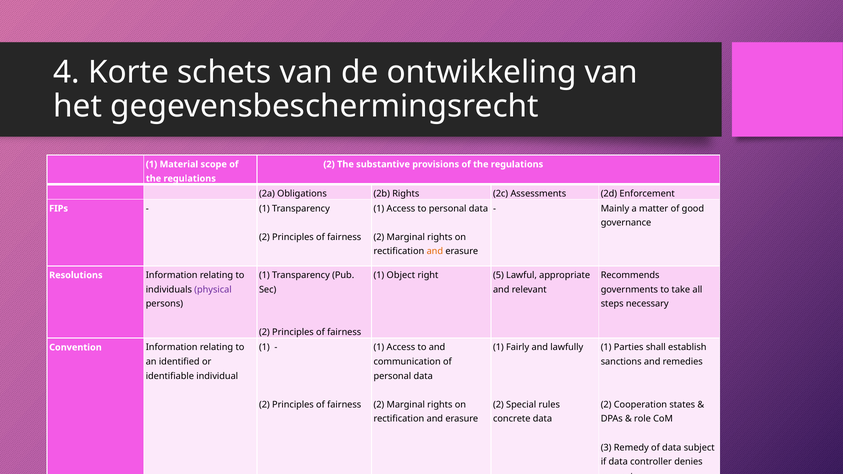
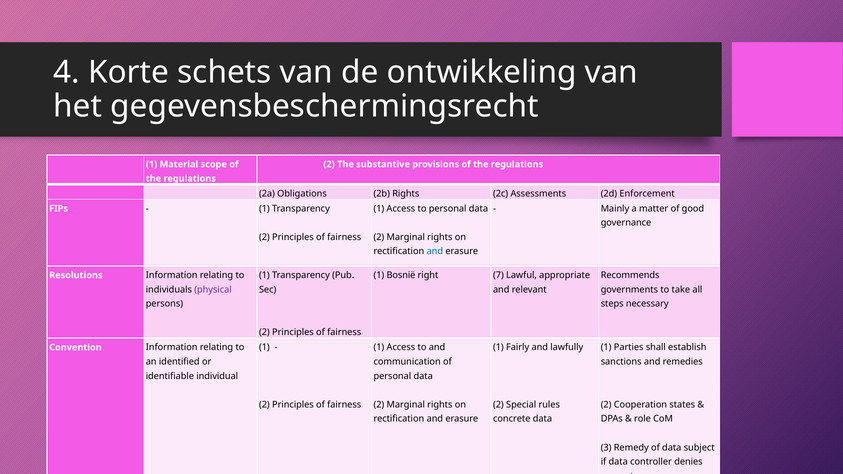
and at (435, 252) colour: orange -> blue
Object: Object -> Bosnië
5: 5 -> 7
